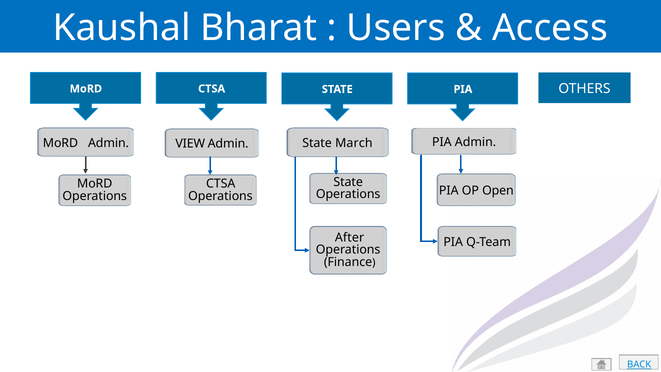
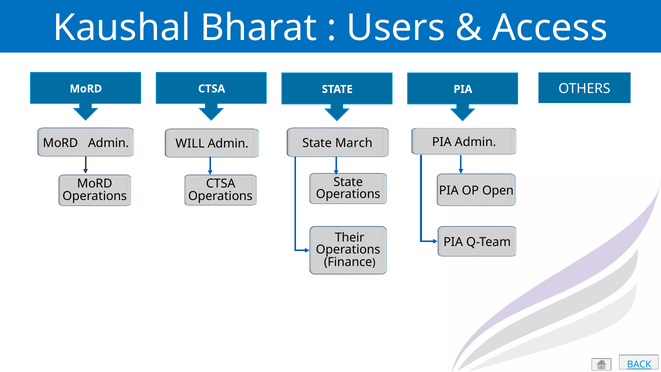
VIEW: VIEW -> WILL
After: After -> Their
